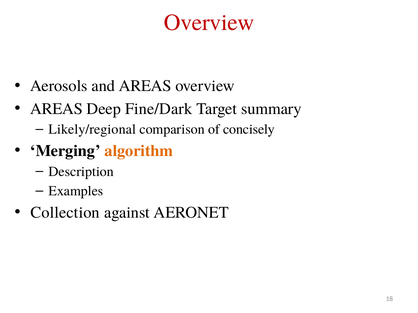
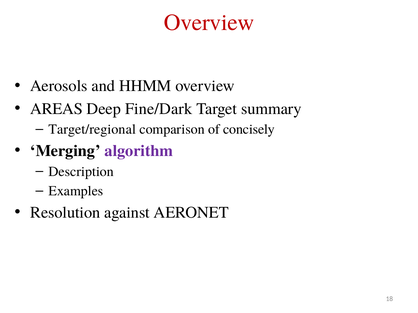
and AREAS: AREAS -> HHMM
Likely/regional: Likely/regional -> Target/regional
algorithm colour: orange -> purple
Collection: Collection -> Resolution
